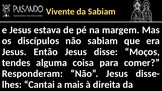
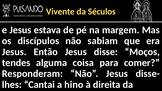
da Sabiam: Sabiam -> Séculos
mais: mais -> hino
